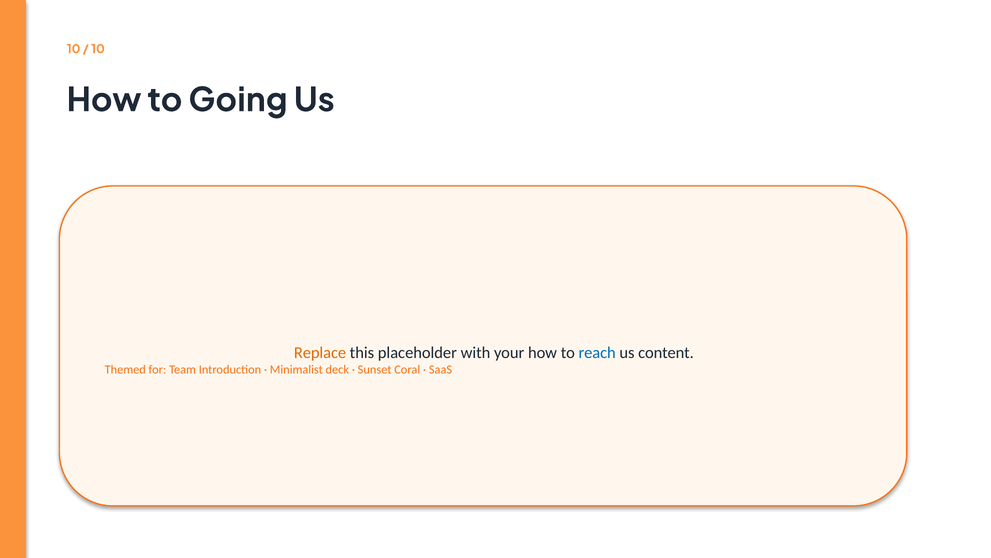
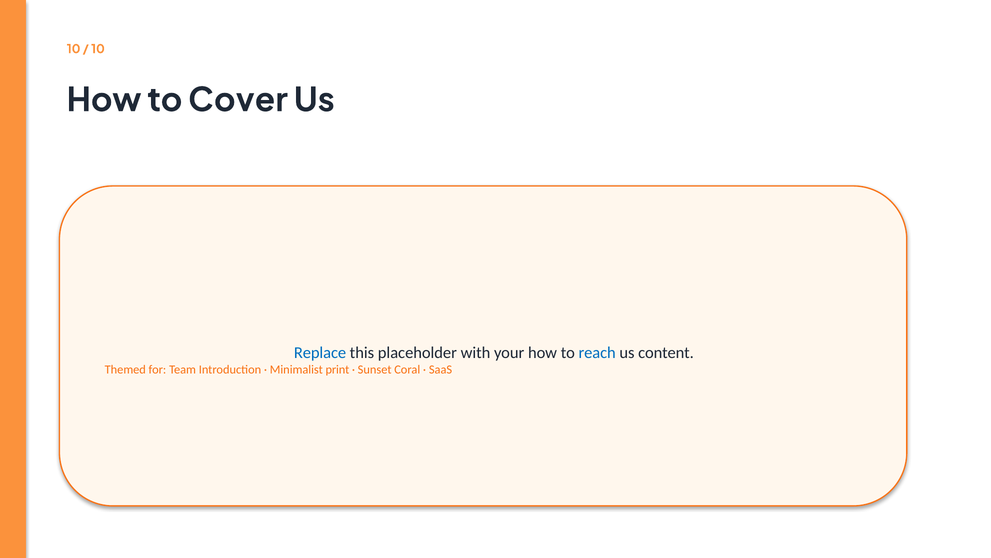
Going: Going -> Cover
Replace colour: orange -> blue
deck: deck -> print
